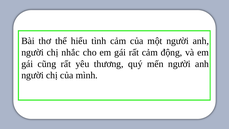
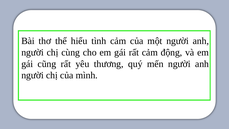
nhắc: nhắc -> cùng
